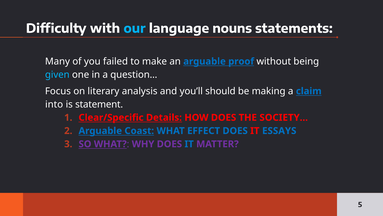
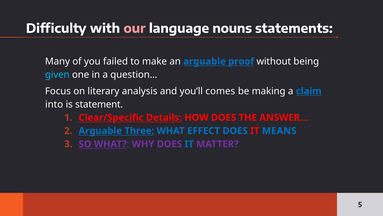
our colour: light blue -> pink
should: should -> comes
SOCIETY…: SOCIETY… -> ANSWER…
Coast: Coast -> Three
ESSAYS: ESSAYS -> MEANS
